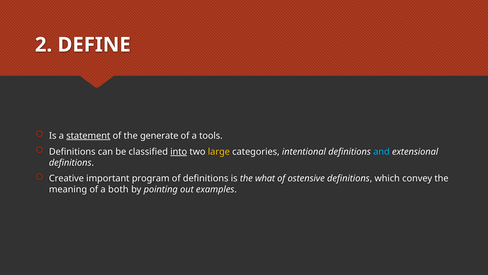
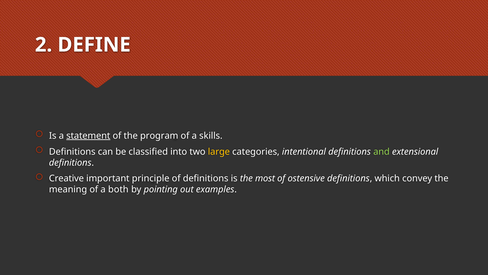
generate: generate -> program
tools: tools -> skills
into underline: present -> none
and colour: light blue -> light green
program: program -> principle
what: what -> most
